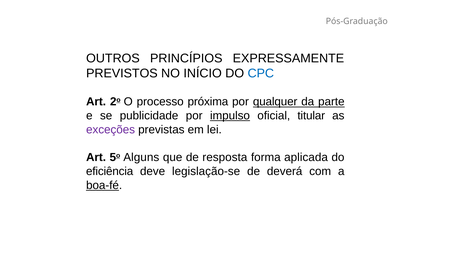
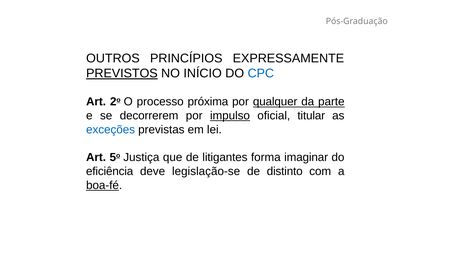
PREVISTOS underline: none -> present
publicidade: publicidade -> decorrerem
exceções colour: purple -> blue
Alguns: Alguns -> Justiça
resposta: resposta -> litigantes
aplicada: aplicada -> imaginar
deverá: deverá -> distinto
